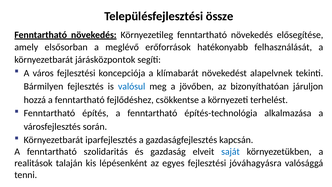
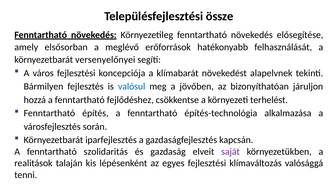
járásközpontok: járásközpontok -> versenyelőnyei
saját colour: blue -> purple
jóváhagyásra: jóváhagyásra -> klímaváltozás
